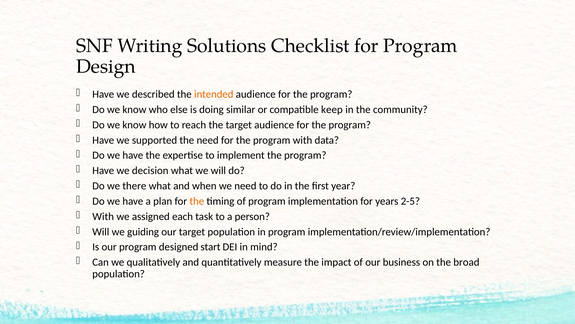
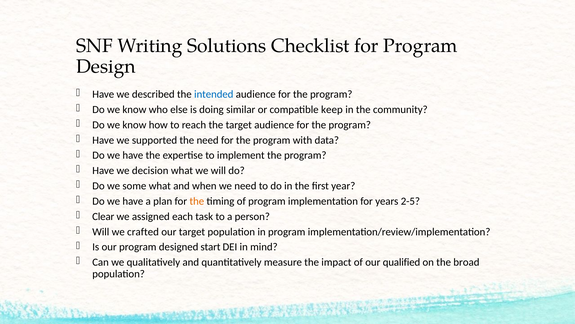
intended colour: orange -> blue
there: there -> some
With at (103, 216): With -> Clear
guiding: guiding -> crafted
business: business -> qualified
